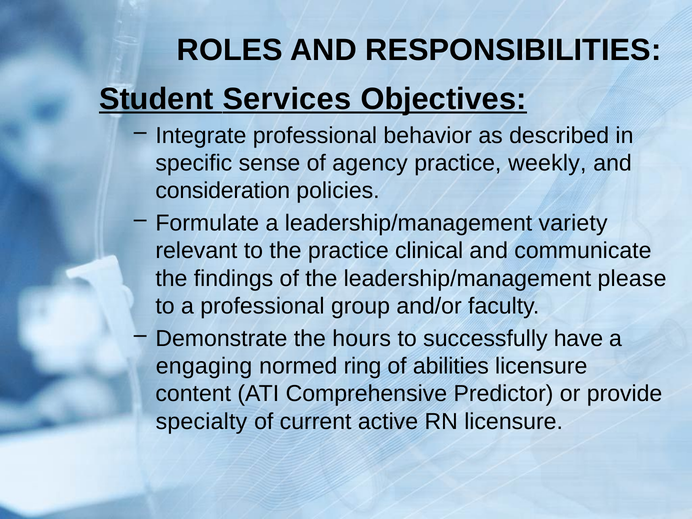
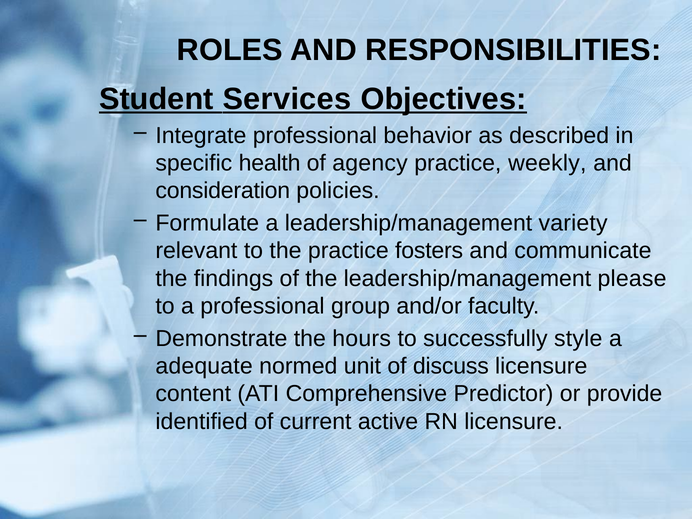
sense: sense -> health
clinical: clinical -> fosters
have: have -> style
engaging: engaging -> adequate
ring: ring -> unit
abilities: abilities -> discuss
specialty: specialty -> identified
